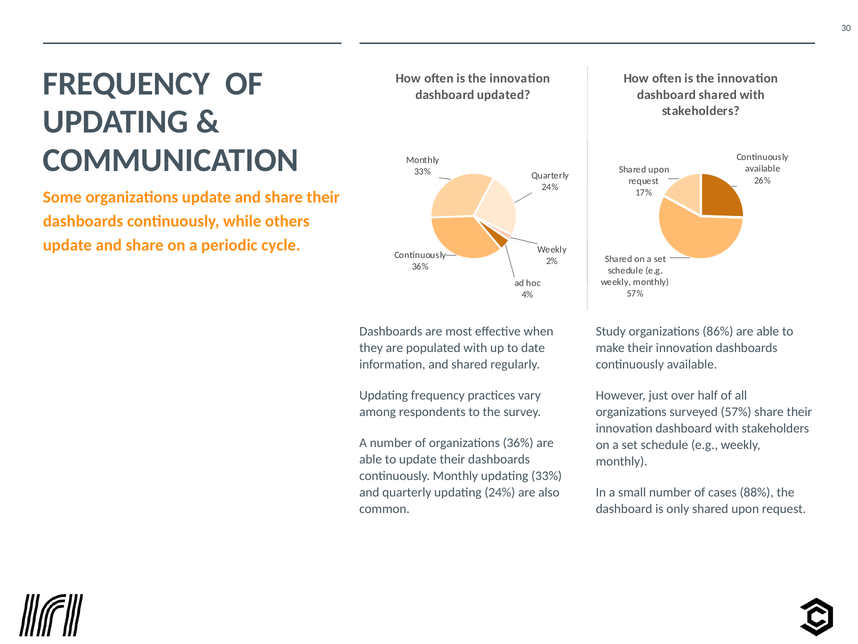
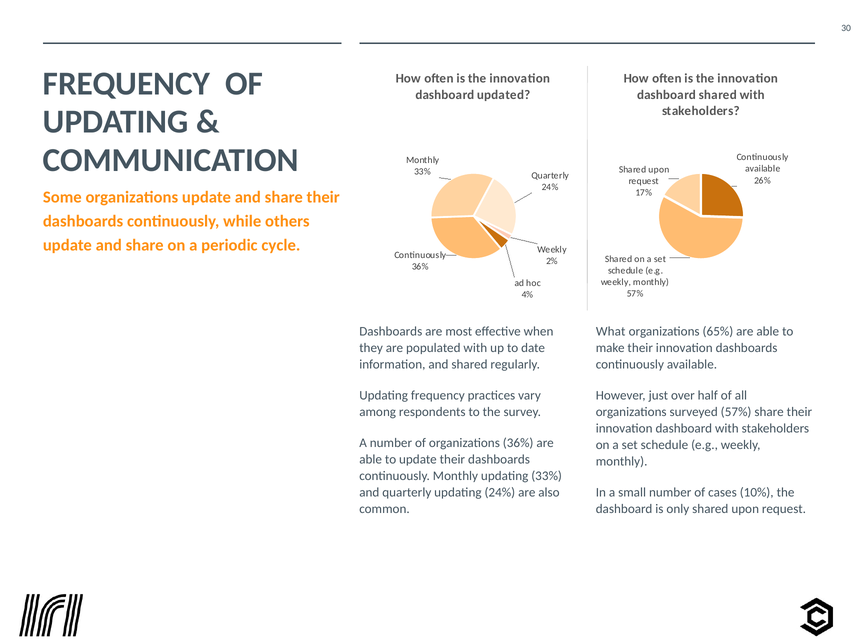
Study: Study -> What
86%: 86% -> 65%
88%: 88% -> 10%
